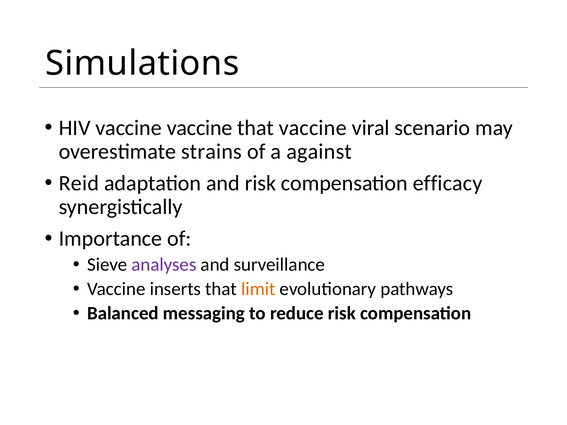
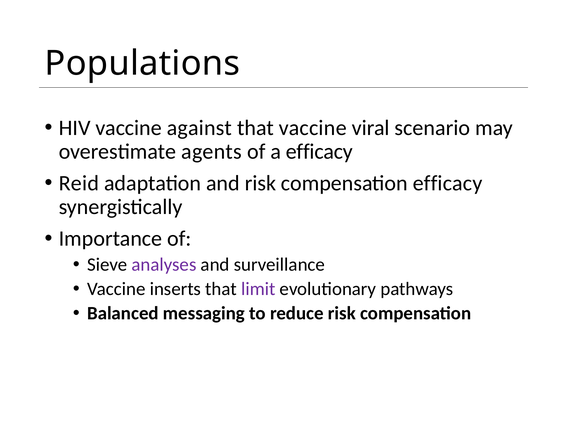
Simulations: Simulations -> Populations
vaccine vaccine: vaccine -> against
strains: strains -> agents
a against: against -> efficacy
limit colour: orange -> purple
